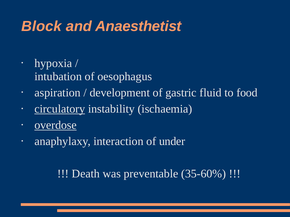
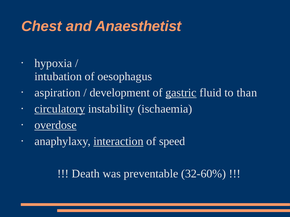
Block: Block -> Chest
gastric underline: none -> present
food: food -> than
interaction underline: none -> present
under: under -> speed
35-60%: 35-60% -> 32-60%
